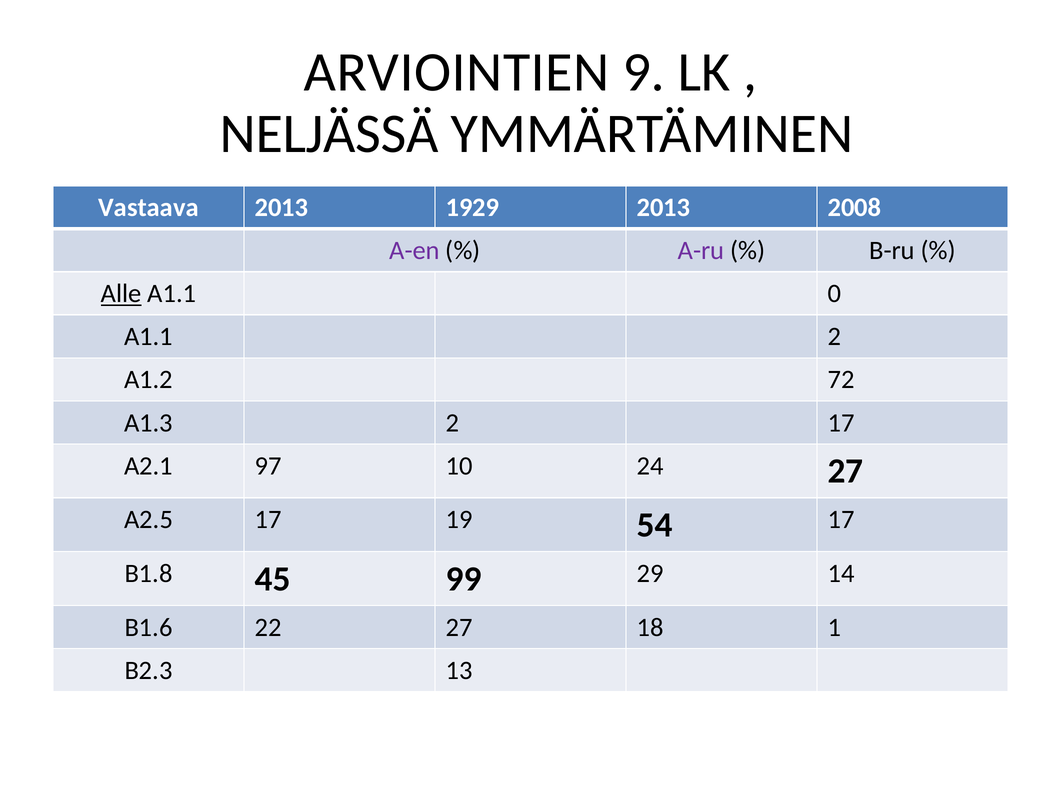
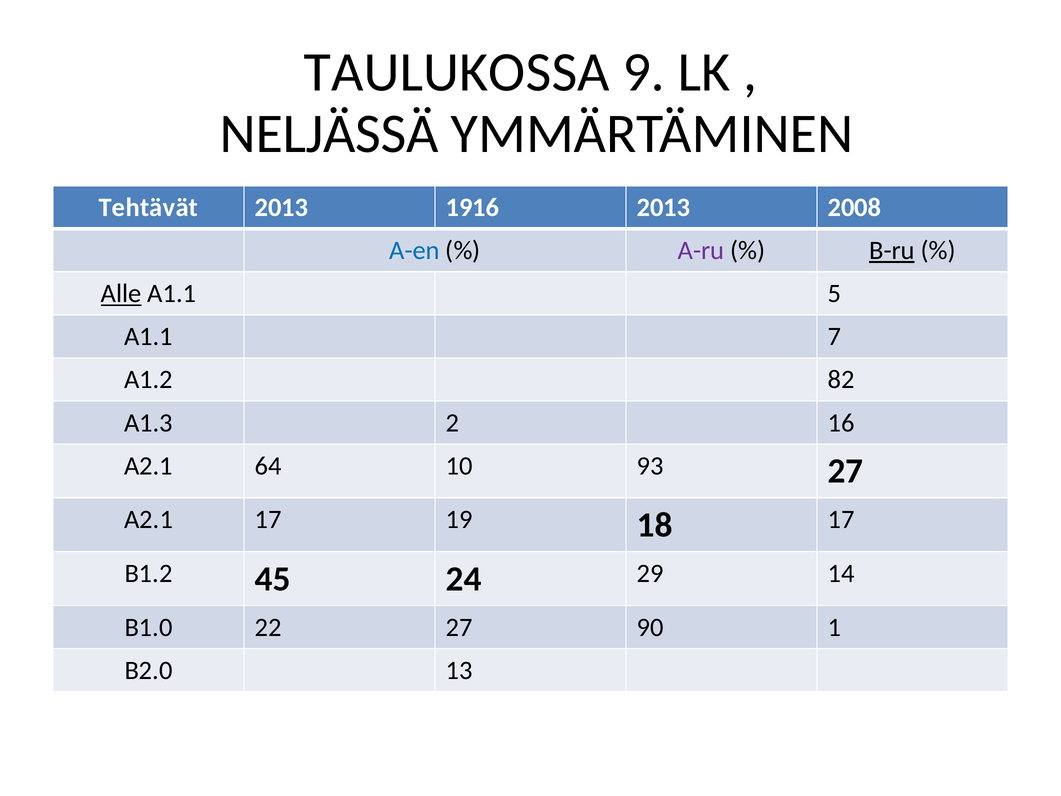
ARVIOINTIEN: ARVIOINTIEN -> TAULUKOSSA
Vastaava: Vastaava -> Tehtävät
1929: 1929 -> 1916
A-en colour: purple -> blue
B-ru underline: none -> present
0: 0 -> 5
A1.1 2: 2 -> 7
72: 72 -> 82
2 17: 17 -> 16
97: 97 -> 64
24: 24 -> 93
A2.5 at (149, 519): A2.5 -> A2.1
54: 54 -> 18
B1.8: B1.8 -> B1.2
99: 99 -> 24
B1.6: B1.6 -> B1.0
18: 18 -> 90
B2.3: B2.3 -> B2.0
